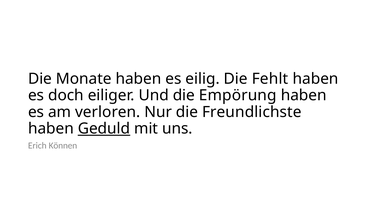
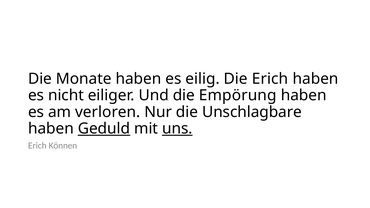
Die Fehlt: Fehlt -> Erich
doch: doch -> nicht
Freundlichste: Freundlichste -> Unschlagbare
uns underline: none -> present
